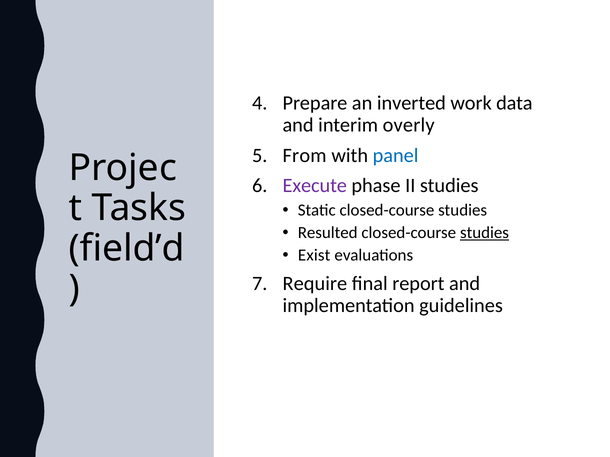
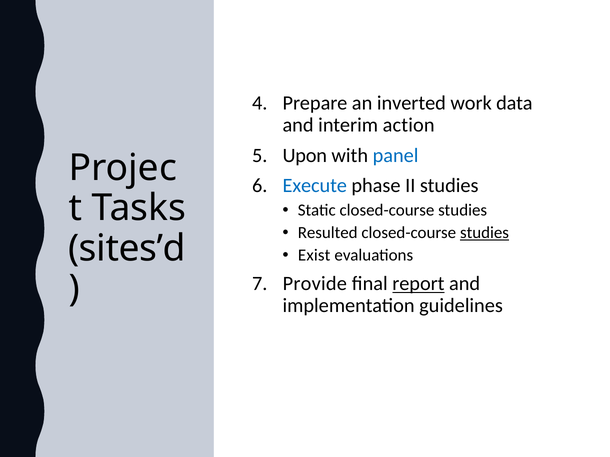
overly: overly -> action
From: From -> Upon
Execute colour: purple -> blue
field’d: field’d -> sites’d
Require: Require -> Provide
report underline: none -> present
